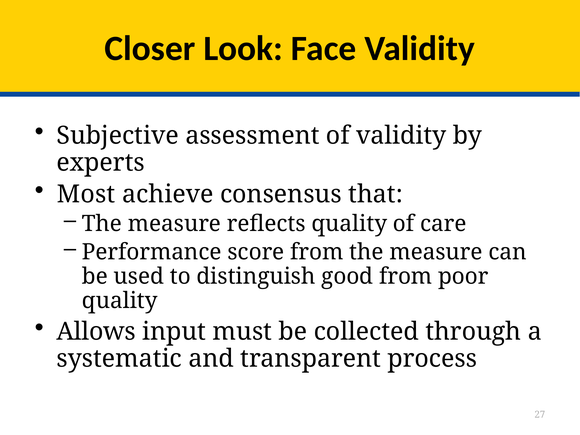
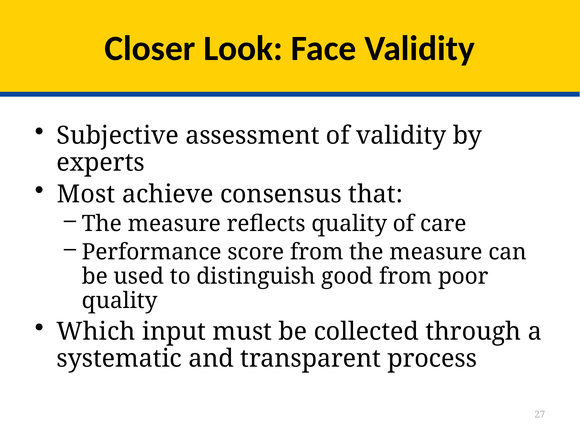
Allows: Allows -> Which
